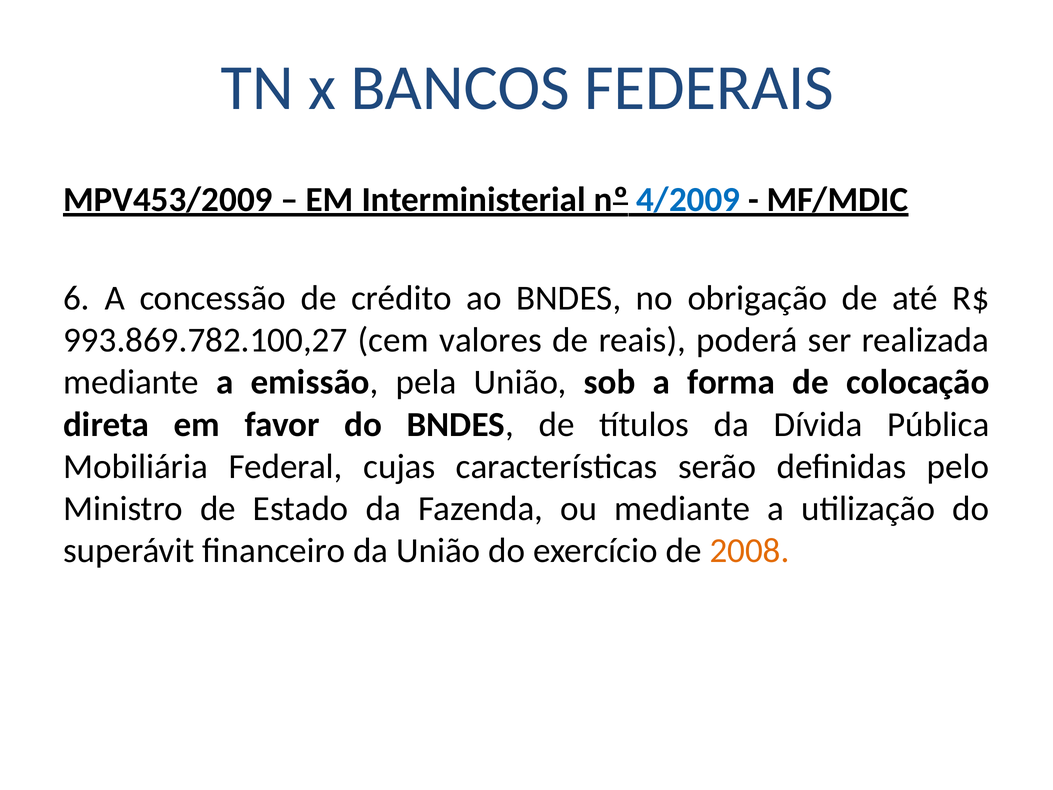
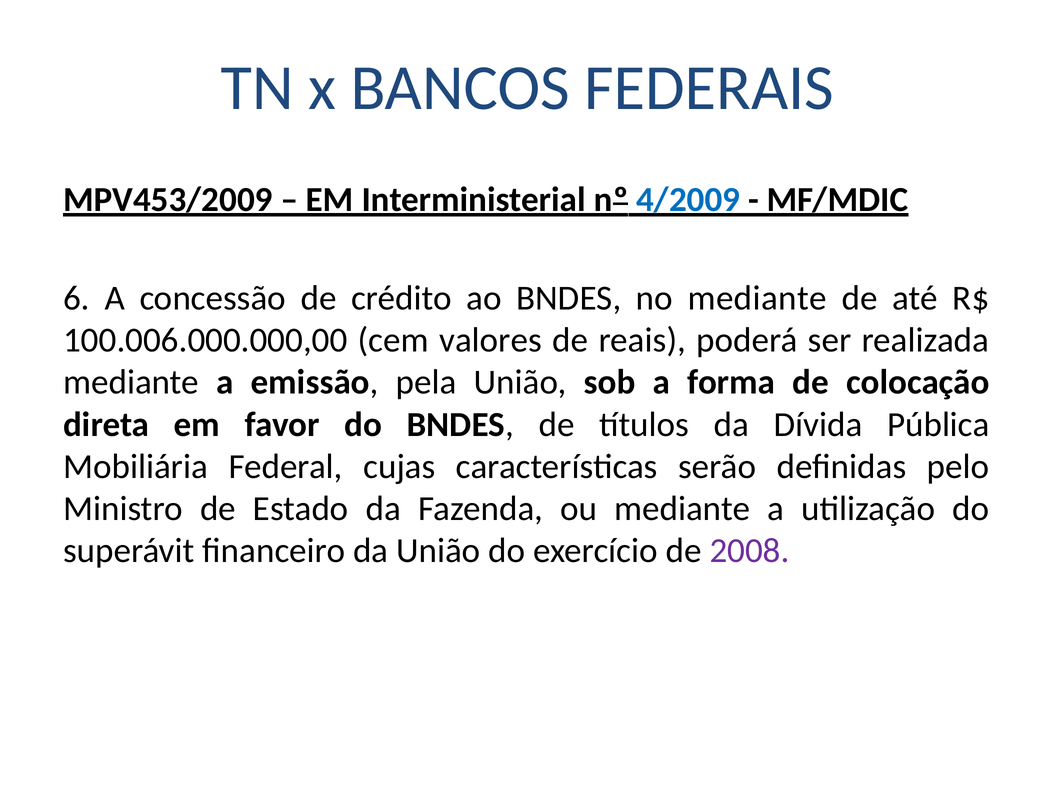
no obrigação: obrigação -> mediante
993.869.782.100,27: 993.869.782.100,27 -> 100.006.000.000,00
2008 colour: orange -> purple
